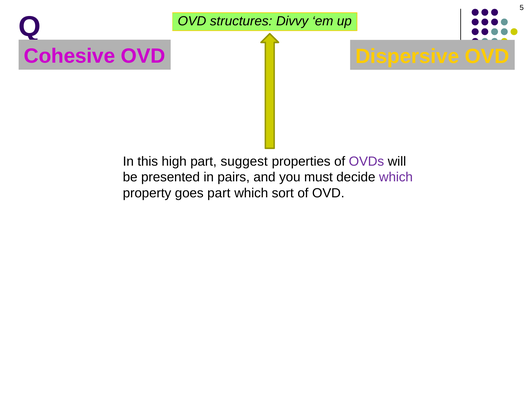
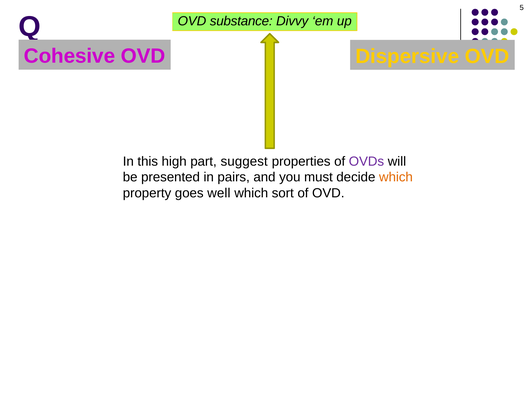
structures: structures -> substance
which at (396, 177) colour: purple -> orange
goes part: part -> well
